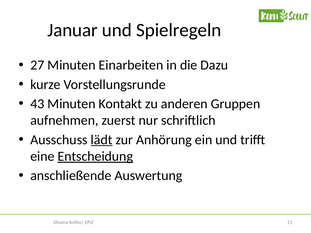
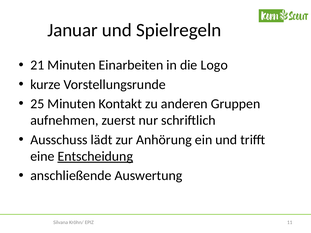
27: 27 -> 21
Dazu: Dazu -> Logo
43: 43 -> 25
lädt underline: present -> none
